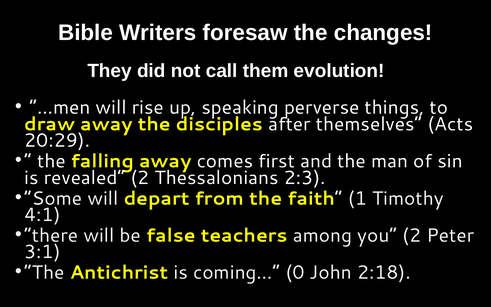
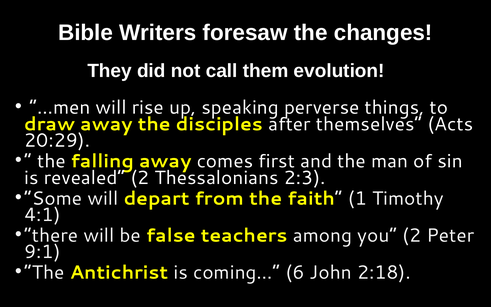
3:1: 3:1 -> 9:1
0: 0 -> 6
